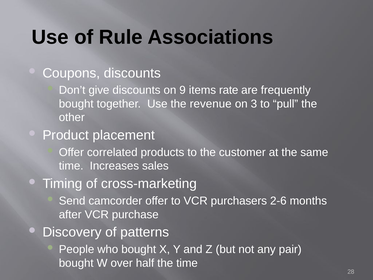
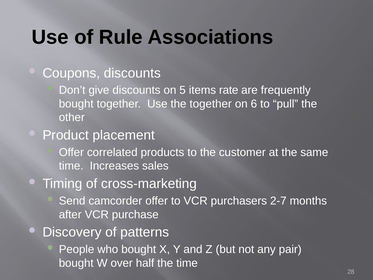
9: 9 -> 5
the revenue: revenue -> together
3: 3 -> 6
2-6: 2-6 -> 2-7
